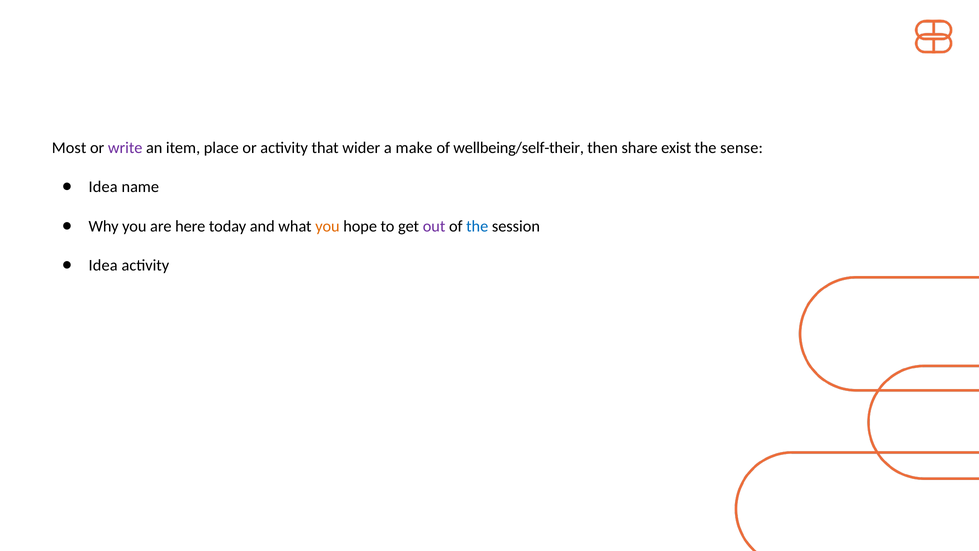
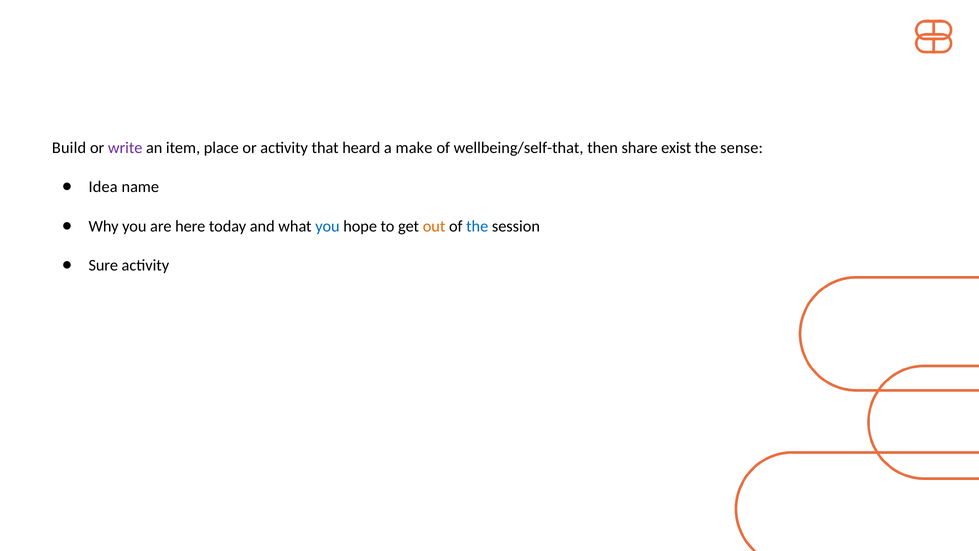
Most: Most -> Build
wider: wider -> heard
wellbeing/self-their: wellbeing/self-their -> wellbeing/self-that
you at (327, 226) colour: orange -> blue
out colour: purple -> orange
Idea at (103, 265): Idea -> Sure
